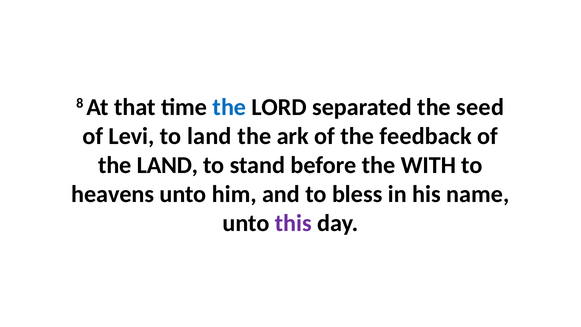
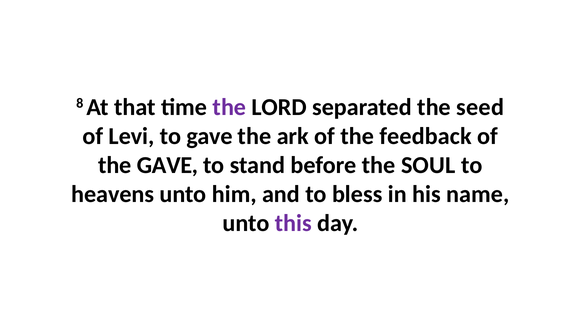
the at (229, 107) colour: blue -> purple
to land: land -> gave
the LAND: LAND -> GAVE
WITH: WITH -> SOUL
